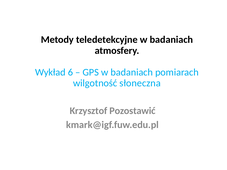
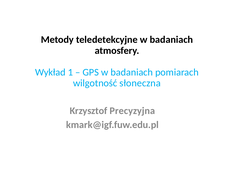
6: 6 -> 1
Pozostawić: Pozostawić -> Precyzyjna
